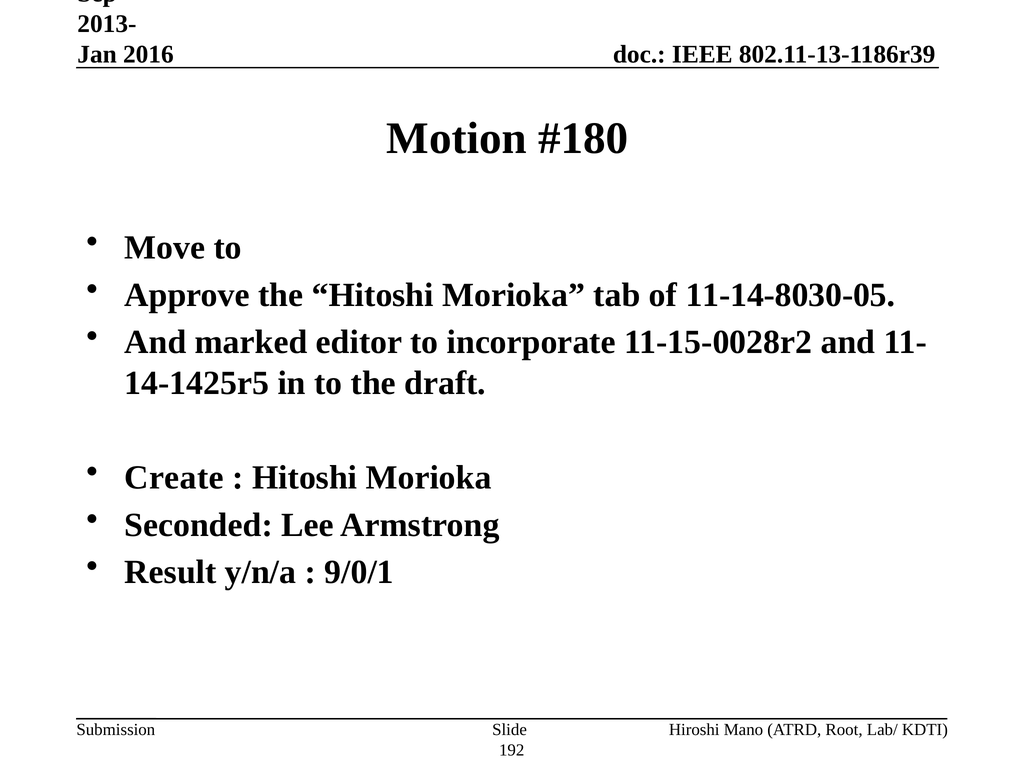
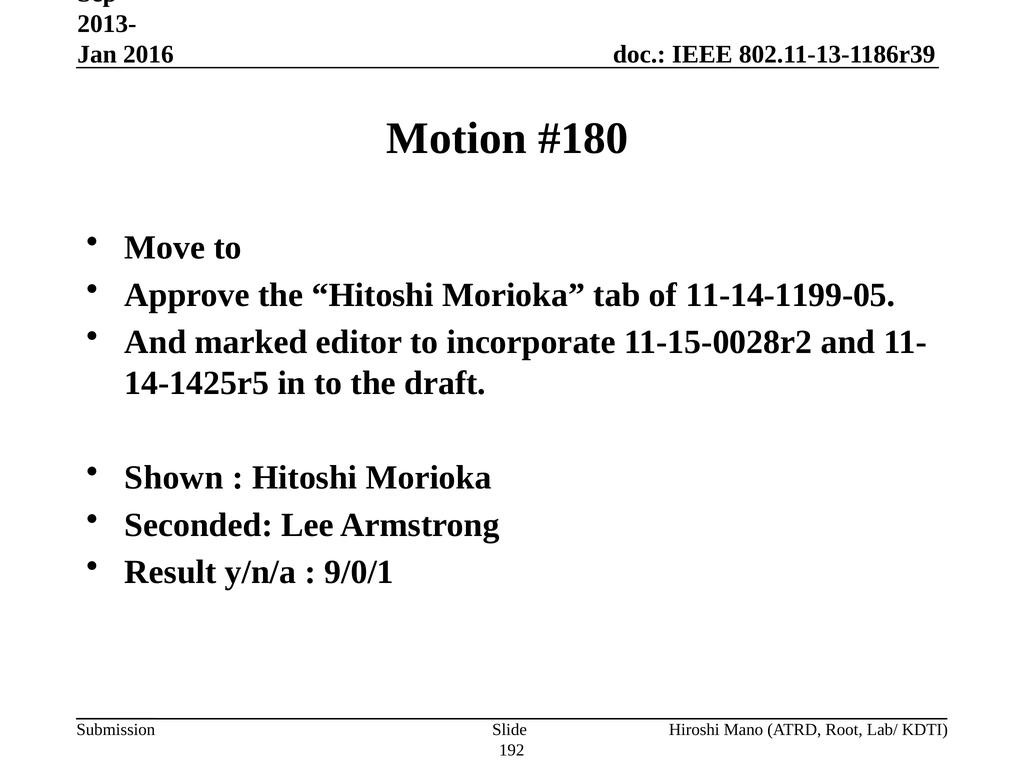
11-14-8030-05: 11-14-8030-05 -> 11-14-1199-05
Create: Create -> Shown
